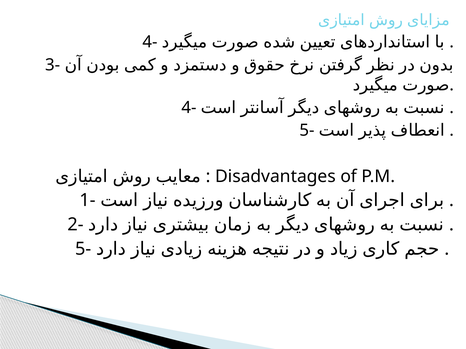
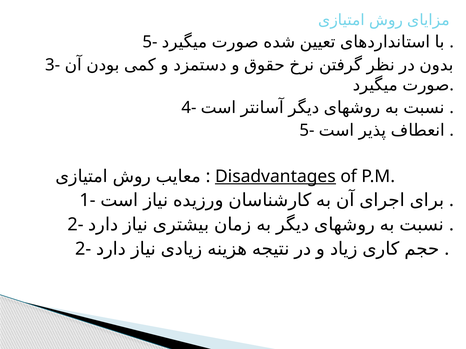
4- at (150, 42): 4- -> 5-
Disadvantages underline: none -> present
5- at (83, 249): 5- -> 2-
